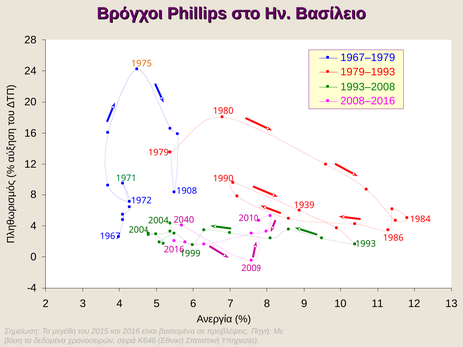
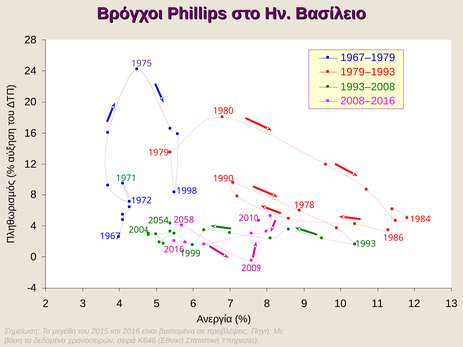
1975 colour: orange -> purple
1908: 1908 -> 1998
1939: 1939 -> 1978
2040: 2040 -> 2058
2004 at (158, 221): 2004 -> 2054
